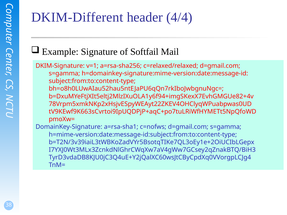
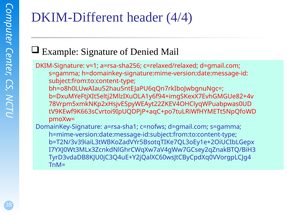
Softfail: Softfail -> Denied
